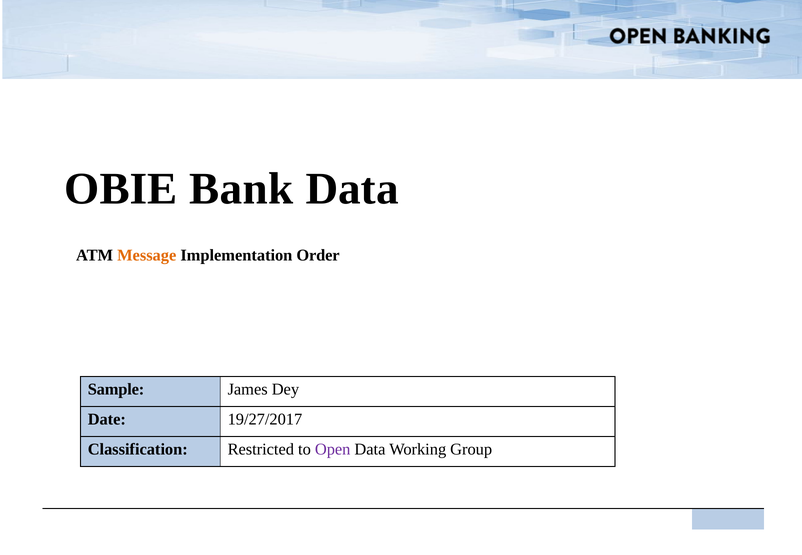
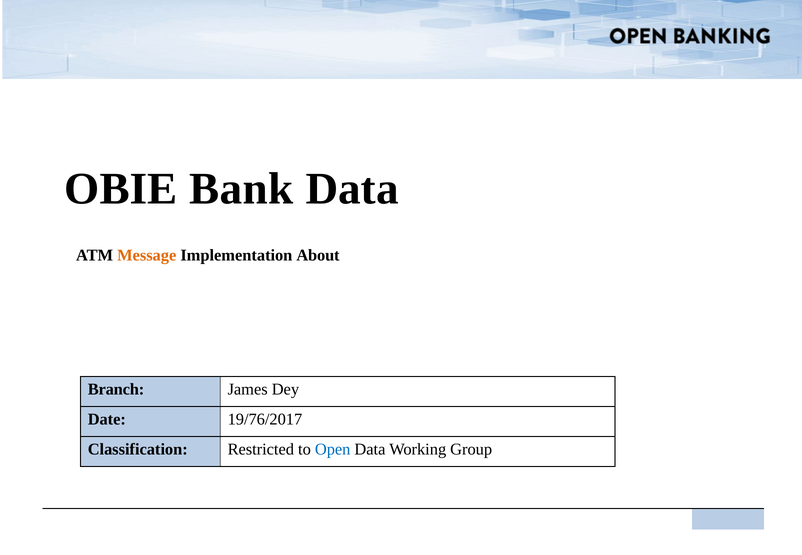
Order: Order -> About
Sample: Sample -> Branch
19/27/2017: 19/27/2017 -> 19/76/2017
Open colour: purple -> blue
